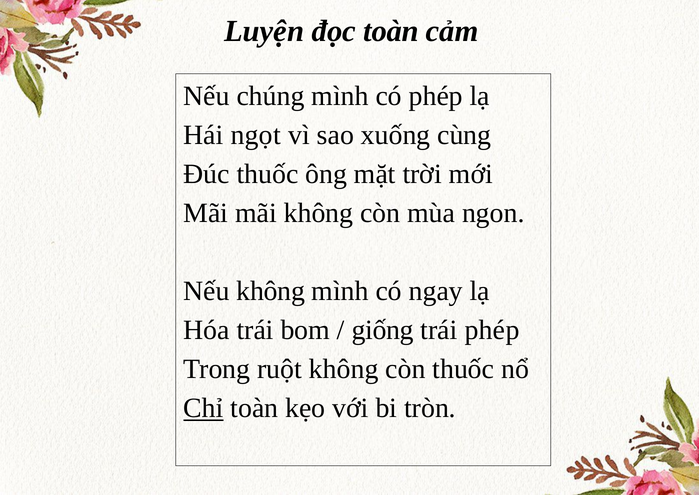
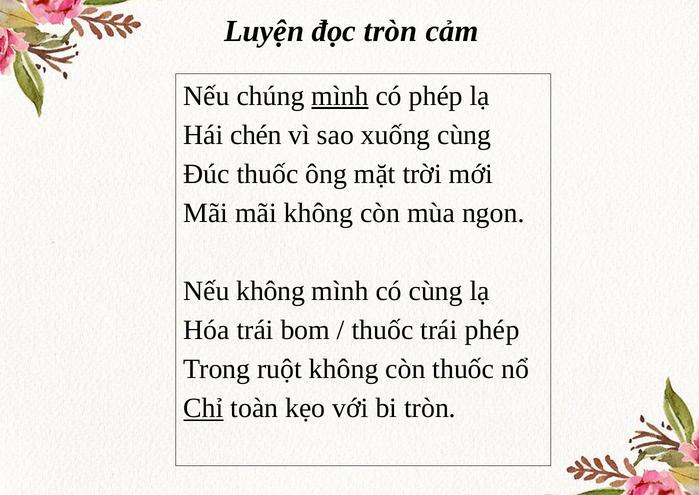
đọc toàn: toàn -> tròn
mình at (340, 96) underline: none -> present
ngọt: ngọt -> chén
có ngay: ngay -> cùng
giống at (383, 330): giống -> thuốc
